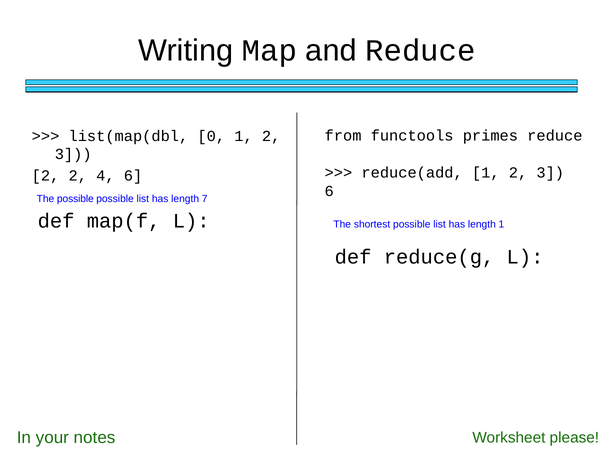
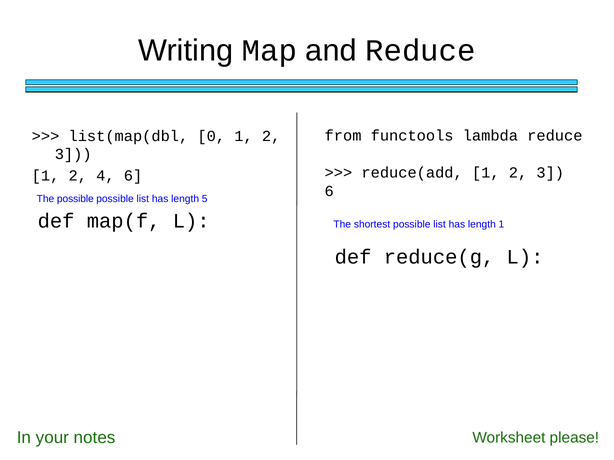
primes: primes -> lambda
2 at (46, 176): 2 -> 1
7: 7 -> 5
